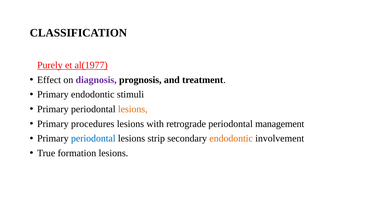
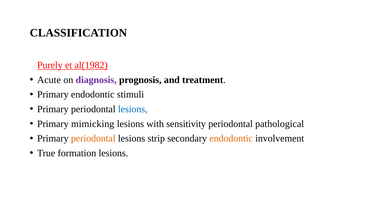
al(1977: al(1977 -> al(1982
Effect: Effect -> Acute
lesions at (133, 109) colour: orange -> blue
procedures: procedures -> mimicking
retrograde: retrograde -> sensitivity
management: management -> pathological
periodontal at (93, 138) colour: blue -> orange
